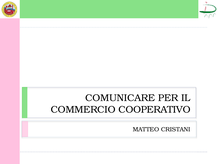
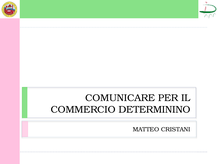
COOPERATIVO: COOPERATIVO -> DETERMININO
